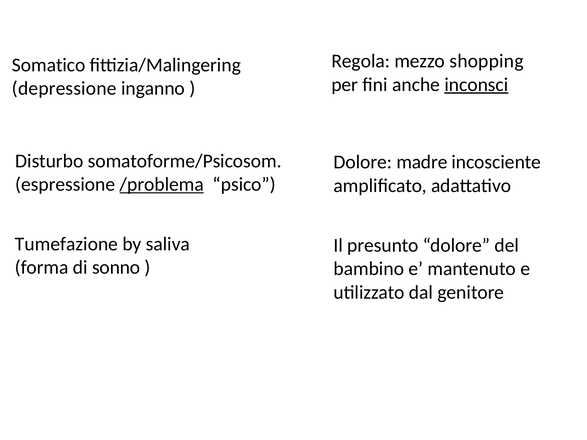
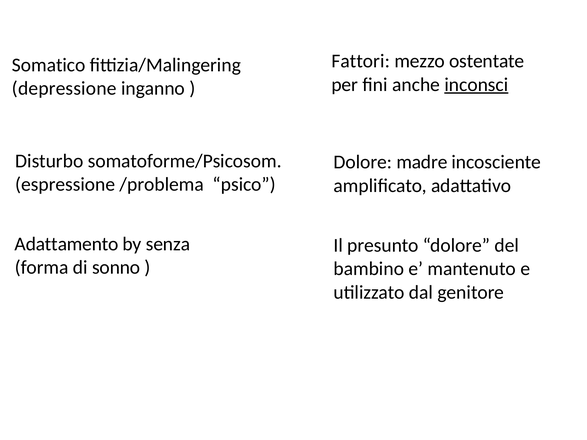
Regola: Regola -> Fattori
shopping: shopping -> ostentate
/problema underline: present -> none
Tumefazione: Tumefazione -> Adattamento
saliva: saliva -> senza
